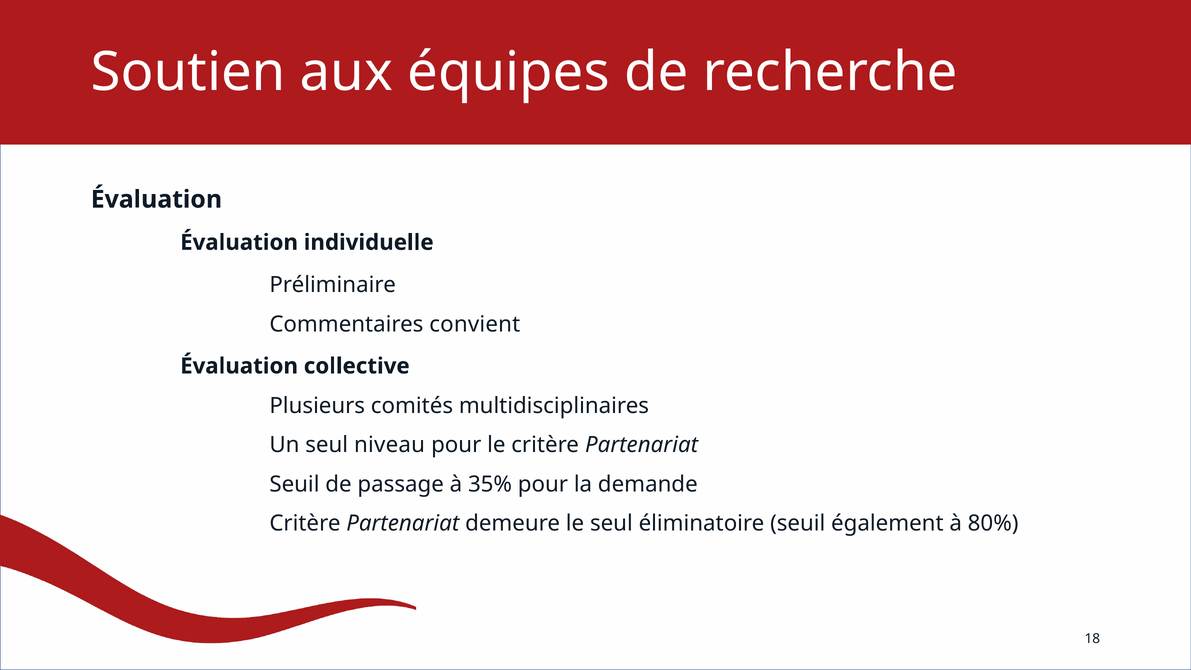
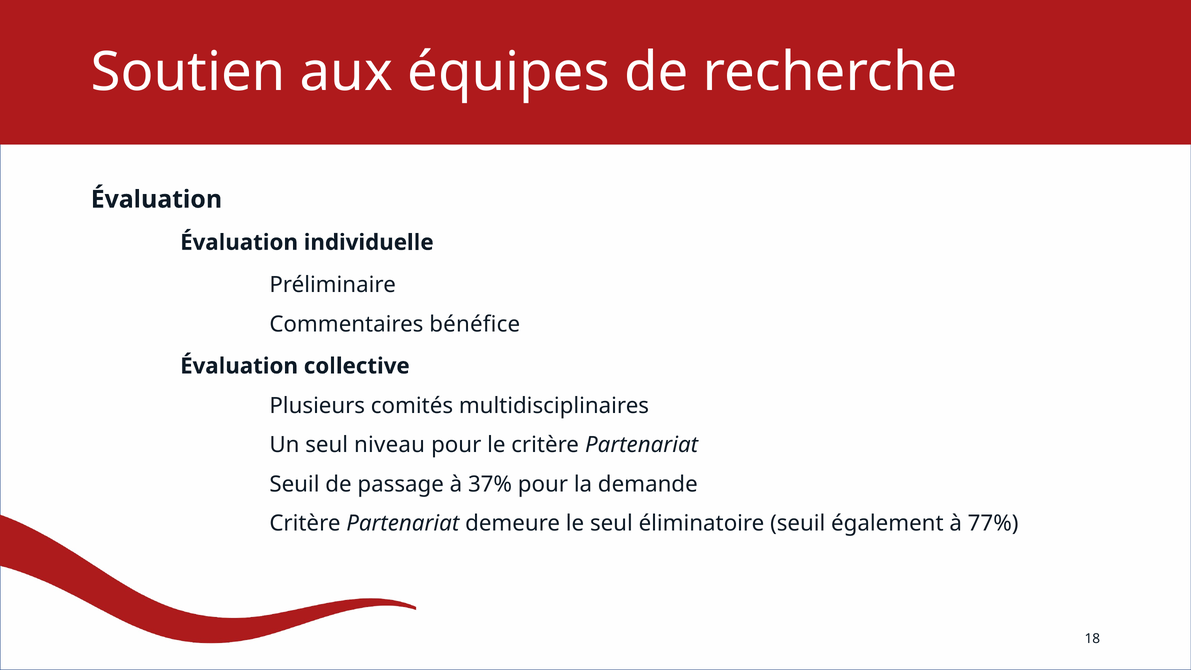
convient: convient -> bénéfice
35%: 35% -> 37%
80%: 80% -> 77%
